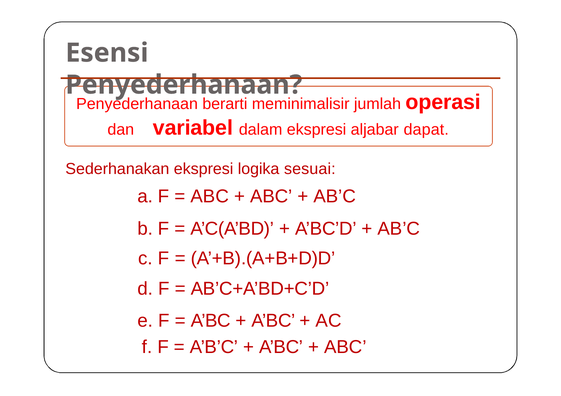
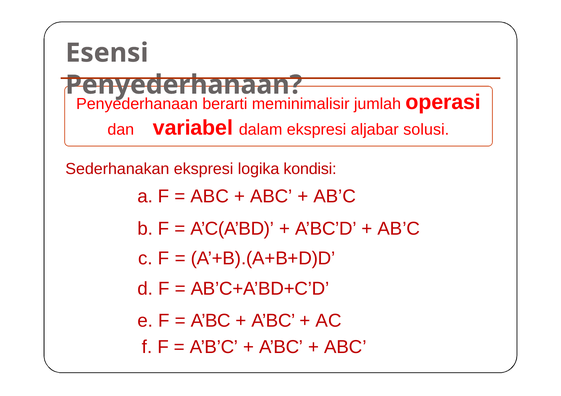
dapat: dapat -> solusi
sesuai: sesuai -> kondisi
